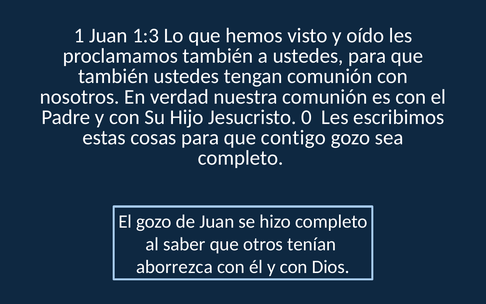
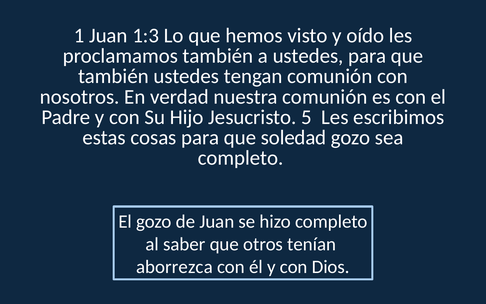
0: 0 -> 5
contigo: contigo -> soledad
